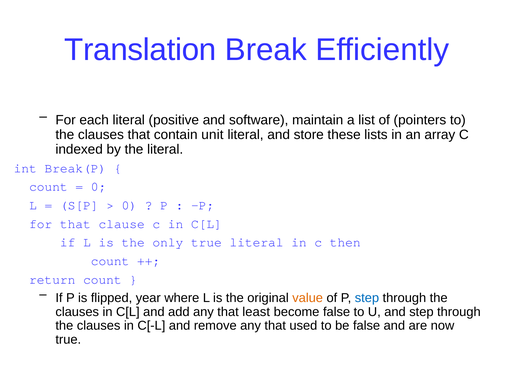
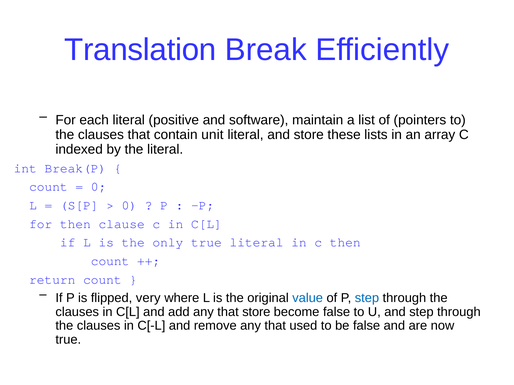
for that: that -> then
year: year -> very
value colour: orange -> blue
that least: least -> store
